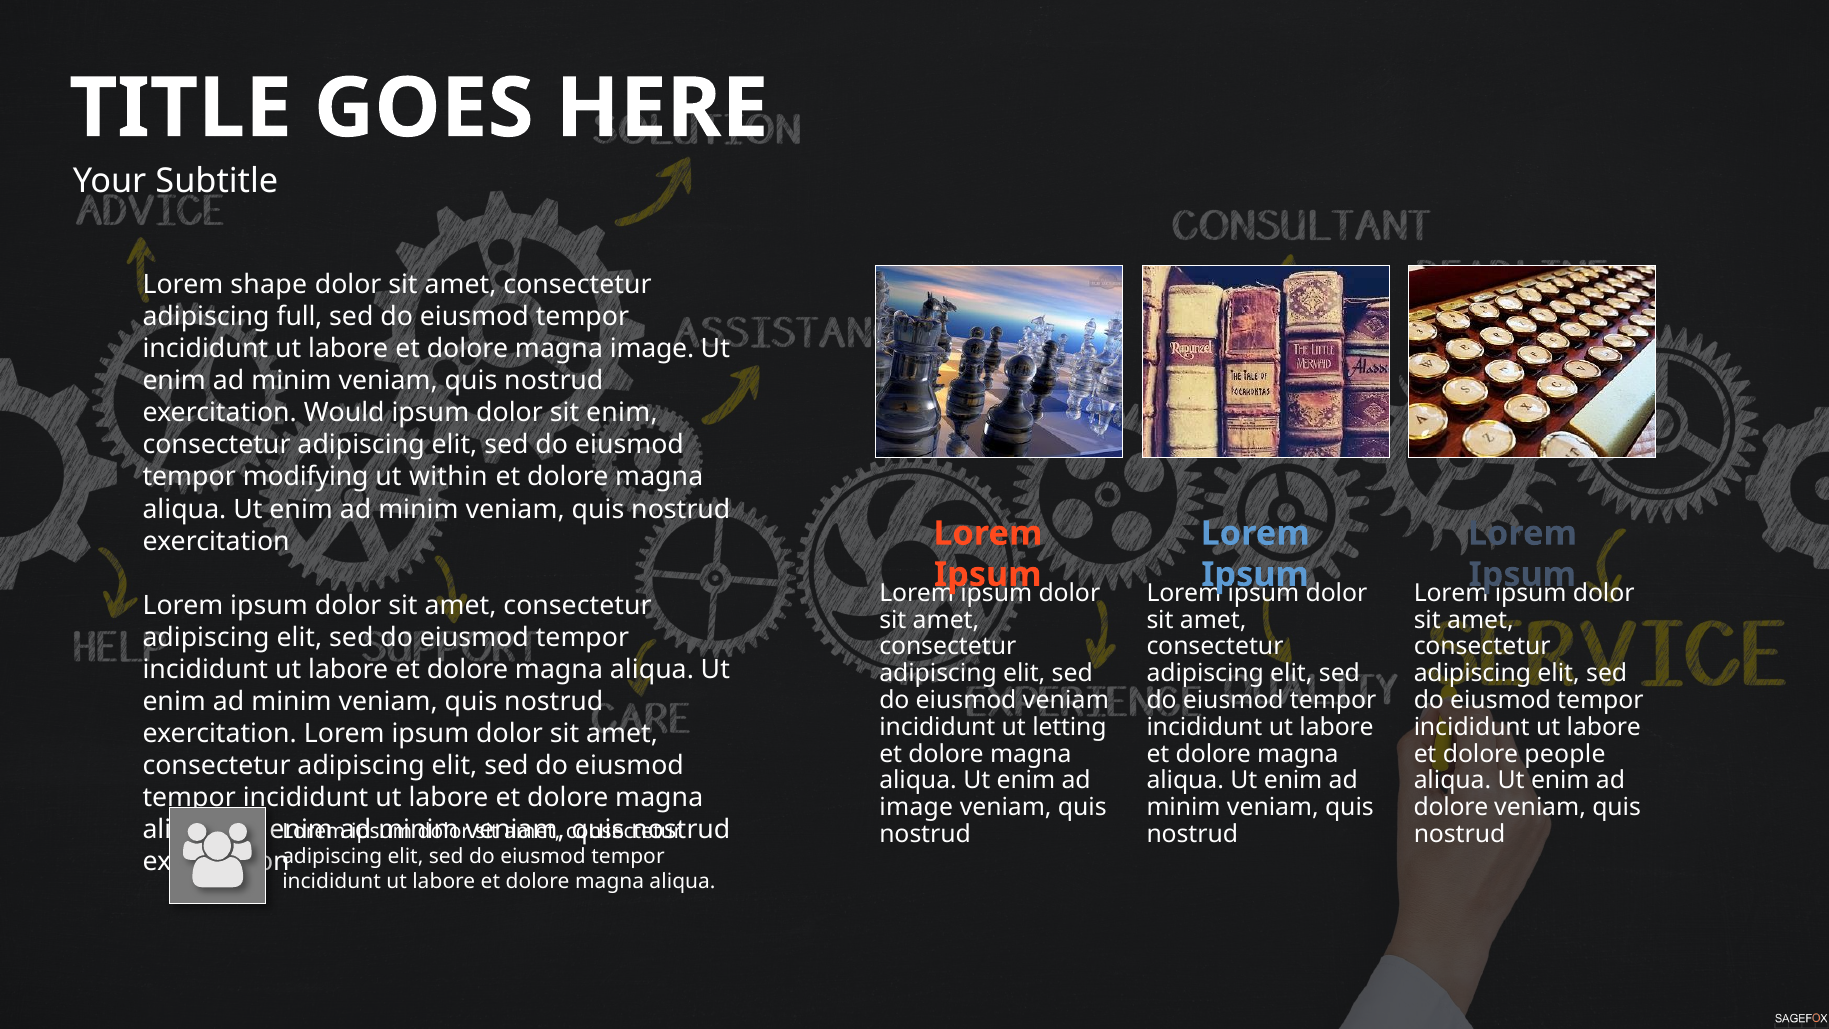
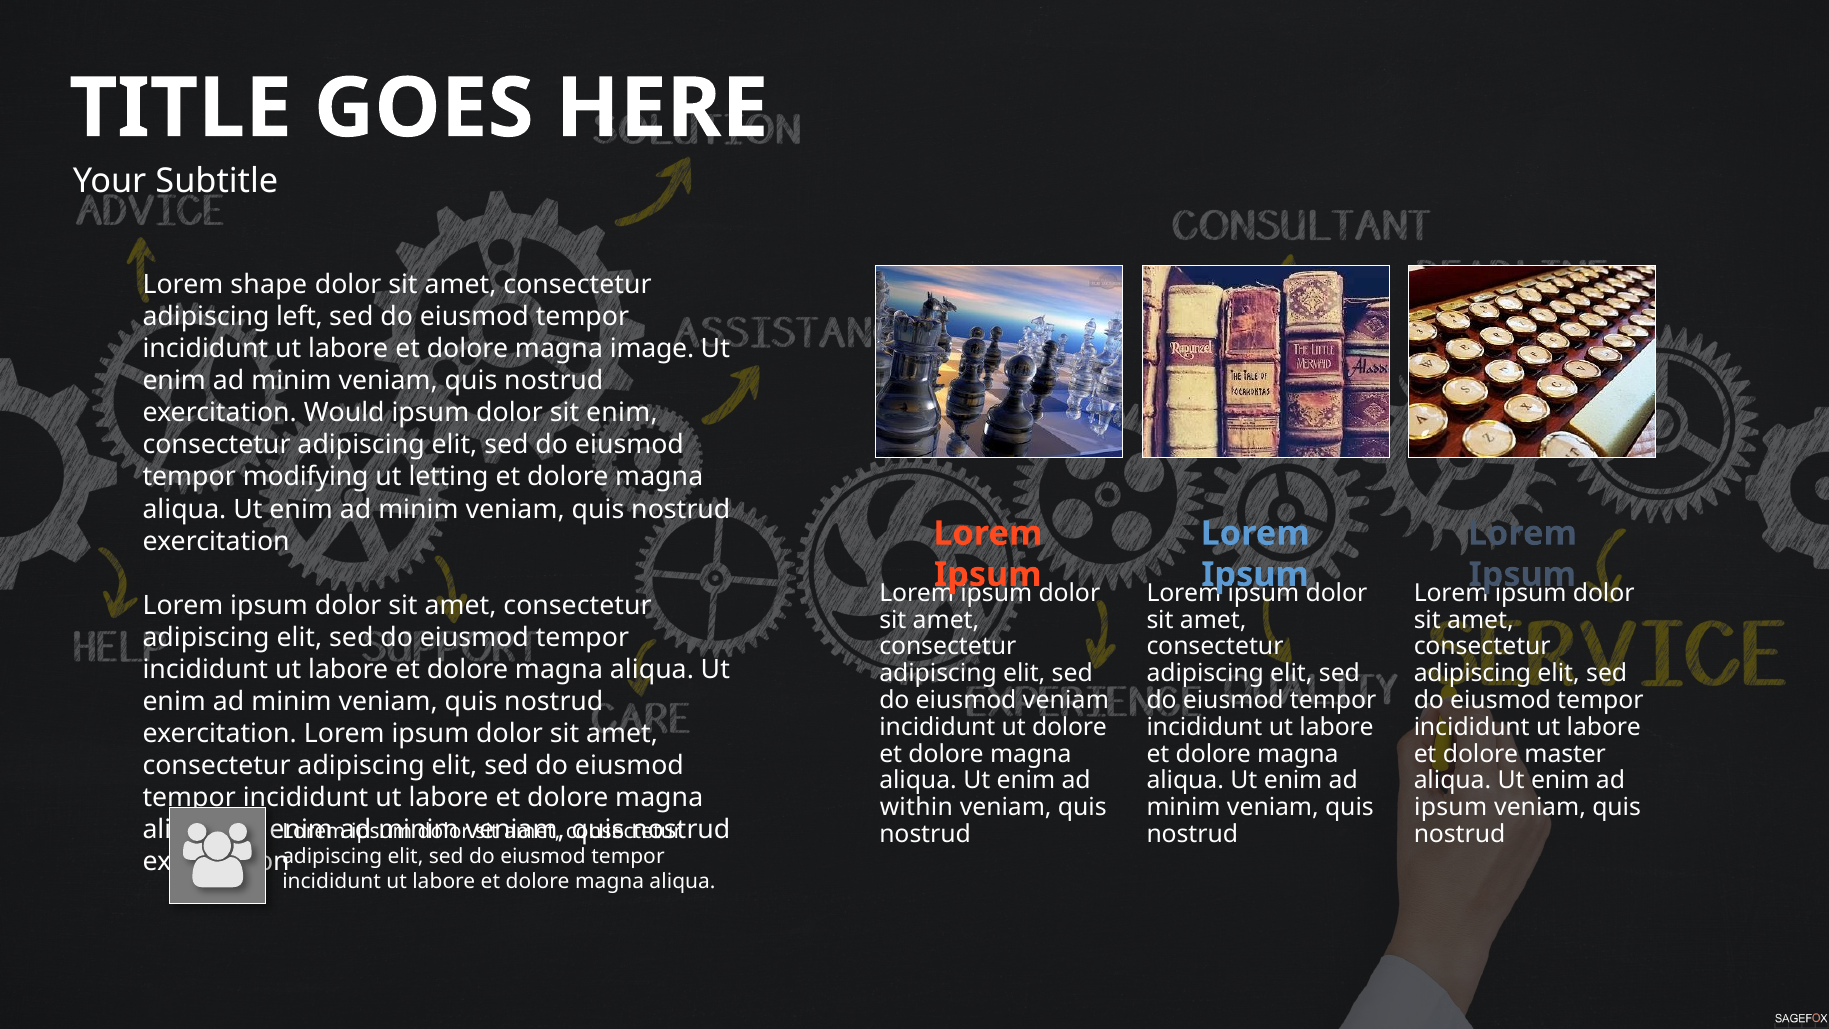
full: full -> left
within: within -> letting
ut letting: letting -> dolore
people: people -> master
image at (916, 807): image -> within
dolore at (1451, 807): dolore -> ipsum
